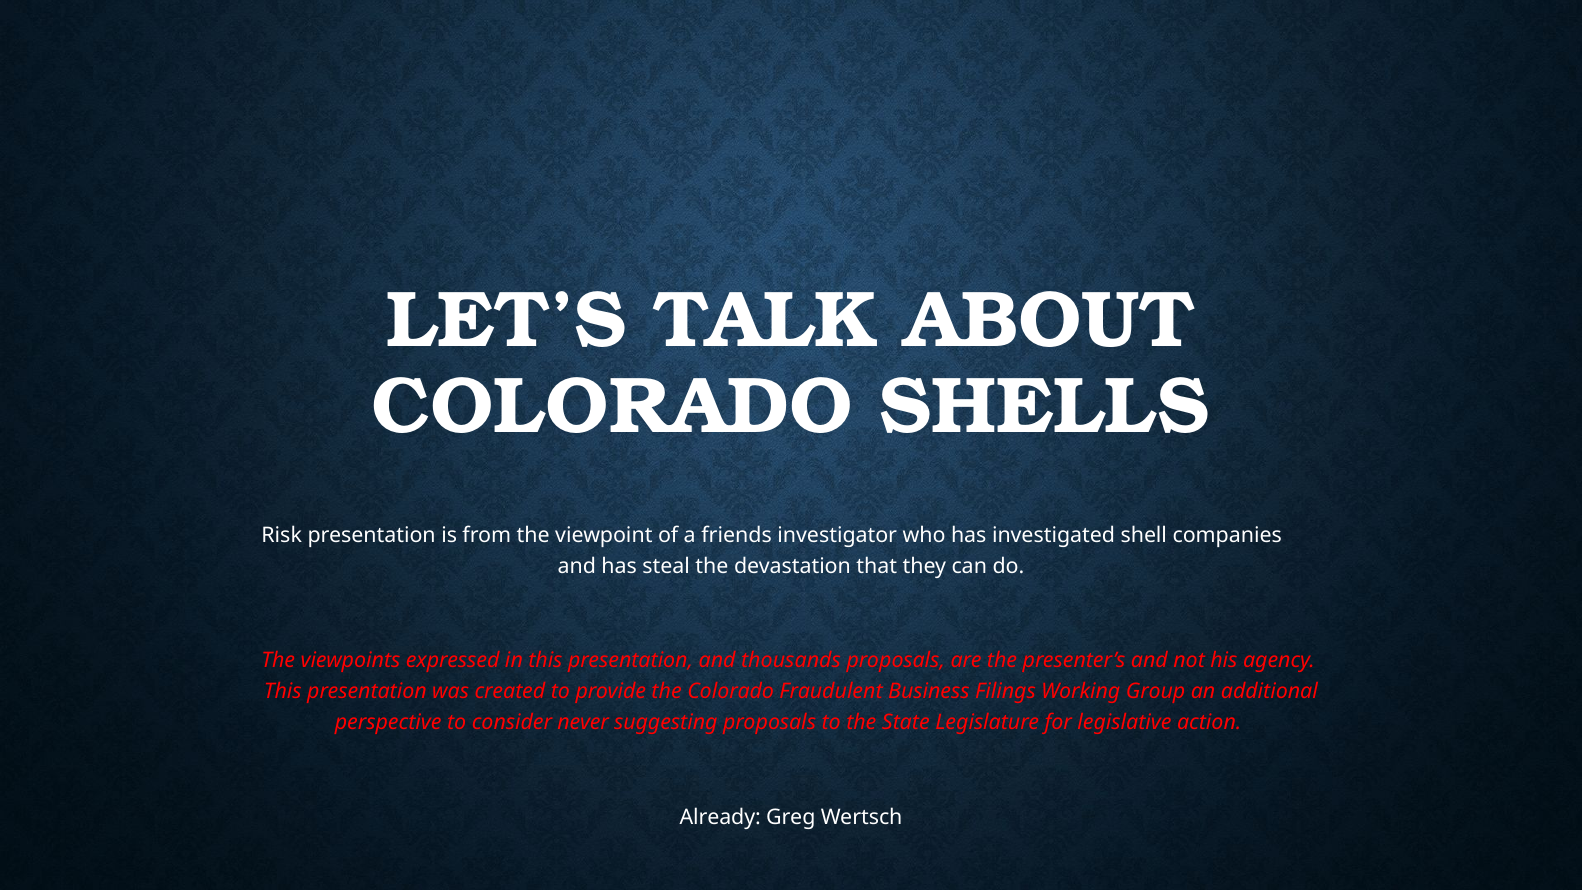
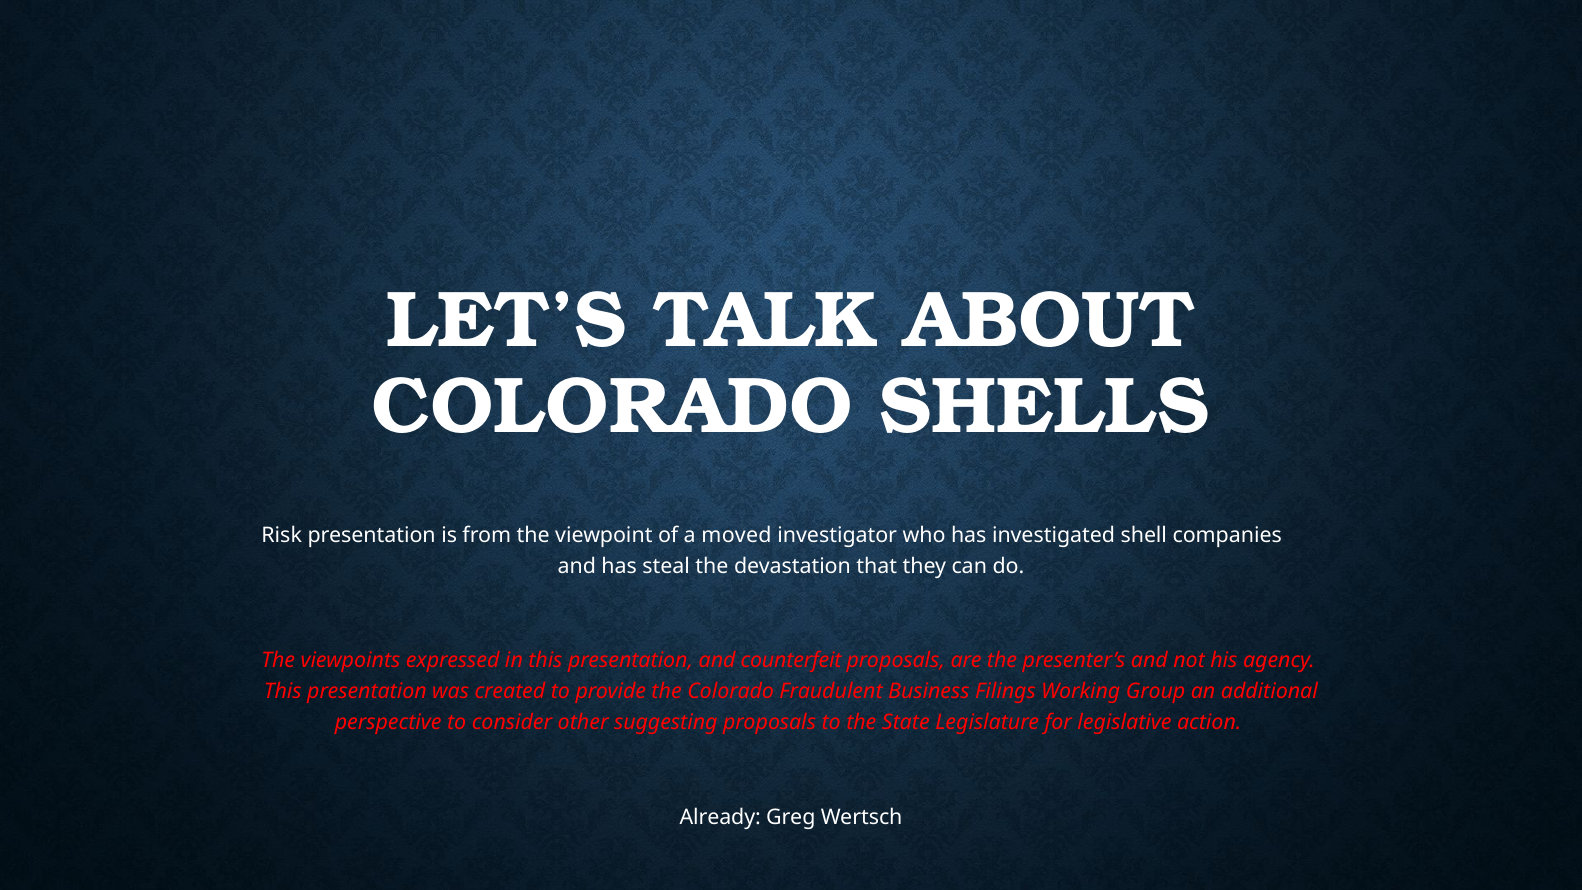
friends: friends -> moved
thousands: thousands -> counterfeit
never: never -> other
